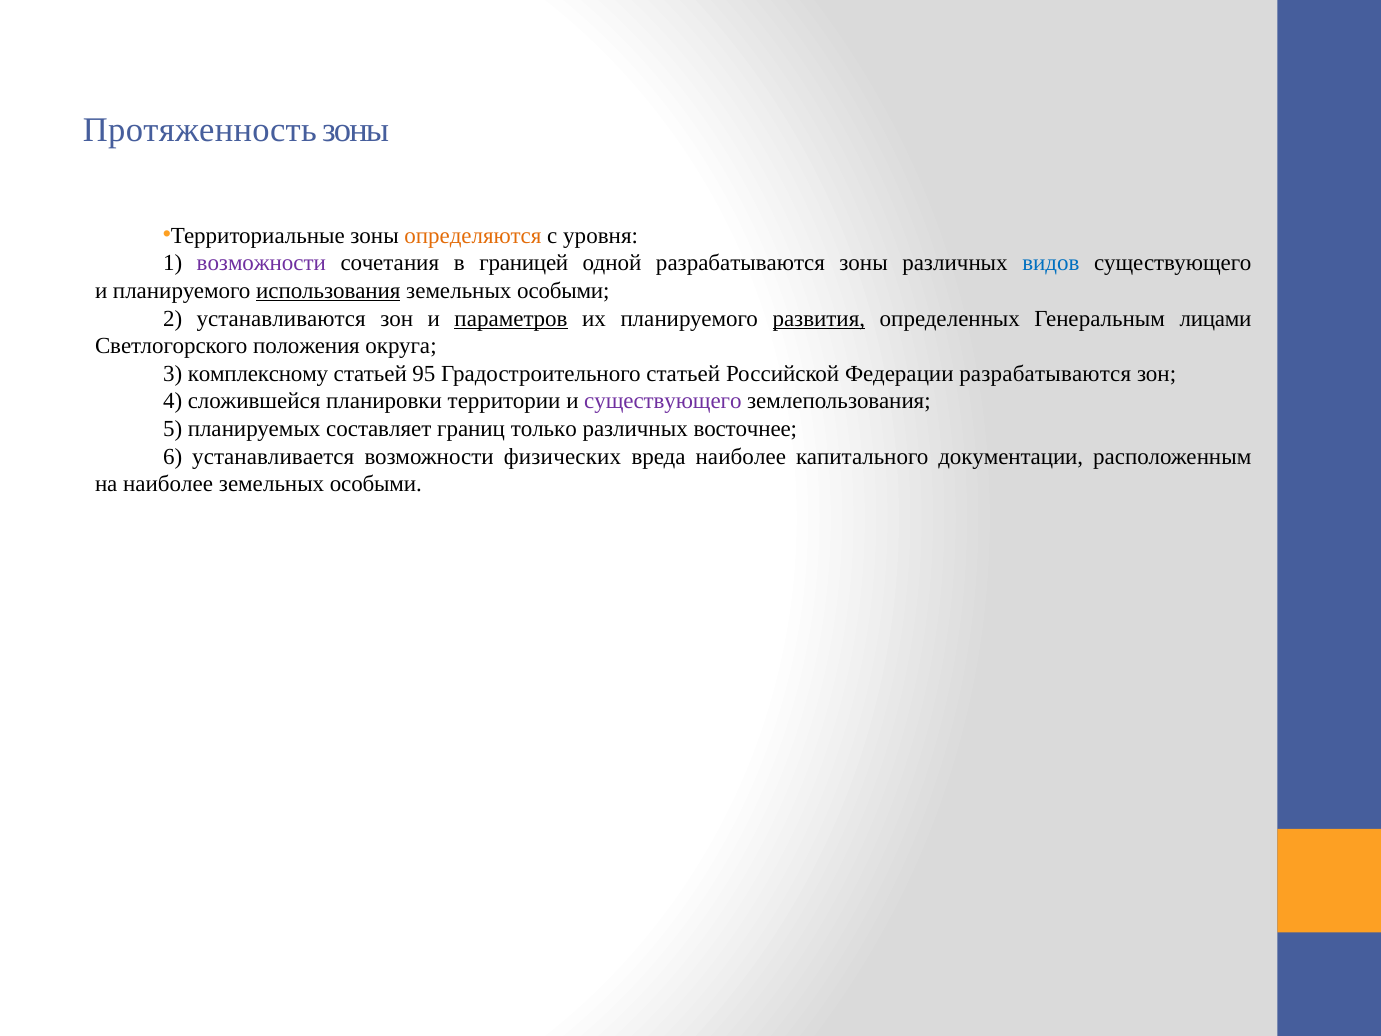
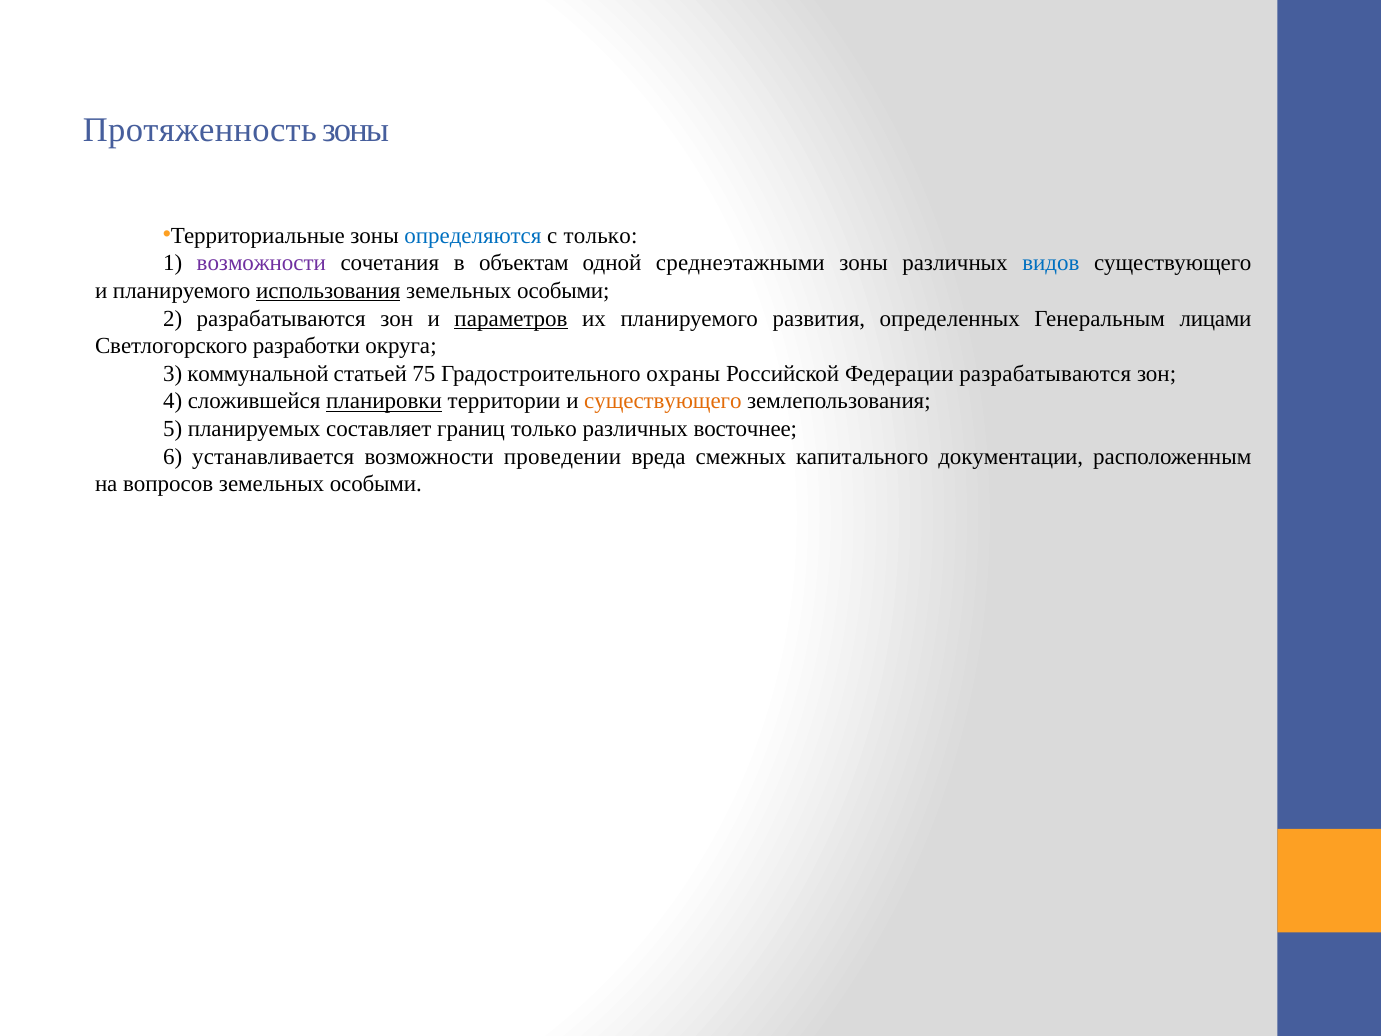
определяются colour: orange -> blue
с уровня: уровня -> только
границей: границей -> объектам
одной разрабатываются: разрабатываются -> среднеэтажными
2 устанавливаются: устанавливаются -> разрабатываются
развития underline: present -> none
положения: положения -> разработки
комплексному: комплексному -> коммунальной
95: 95 -> 75
Градостроительного статьей: статьей -> охраны
планировки underline: none -> present
существующего at (663, 401) colour: purple -> orange
физических: физических -> проведении
вреда наиболее: наиболее -> смежных
на наиболее: наиболее -> вопросов
